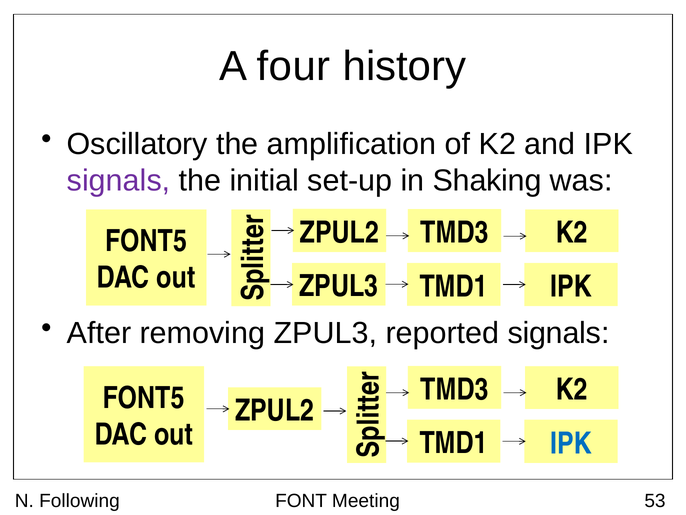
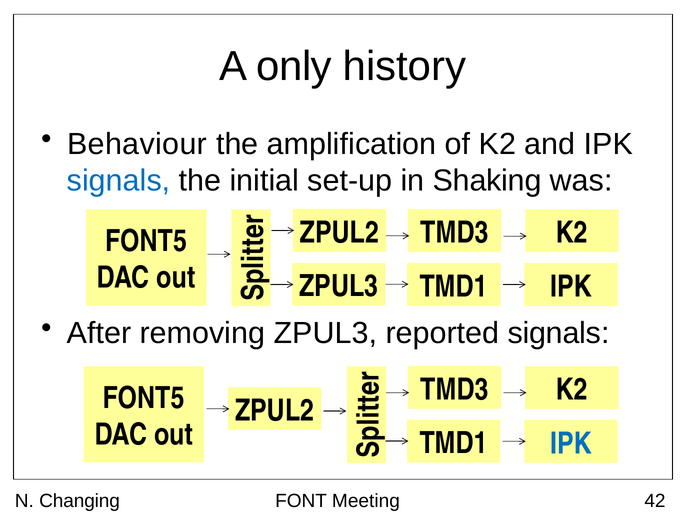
four: four -> only
Oscillatory: Oscillatory -> Behaviour
signals at (119, 181) colour: purple -> blue
Following: Following -> Changing
53: 53 -> 42
